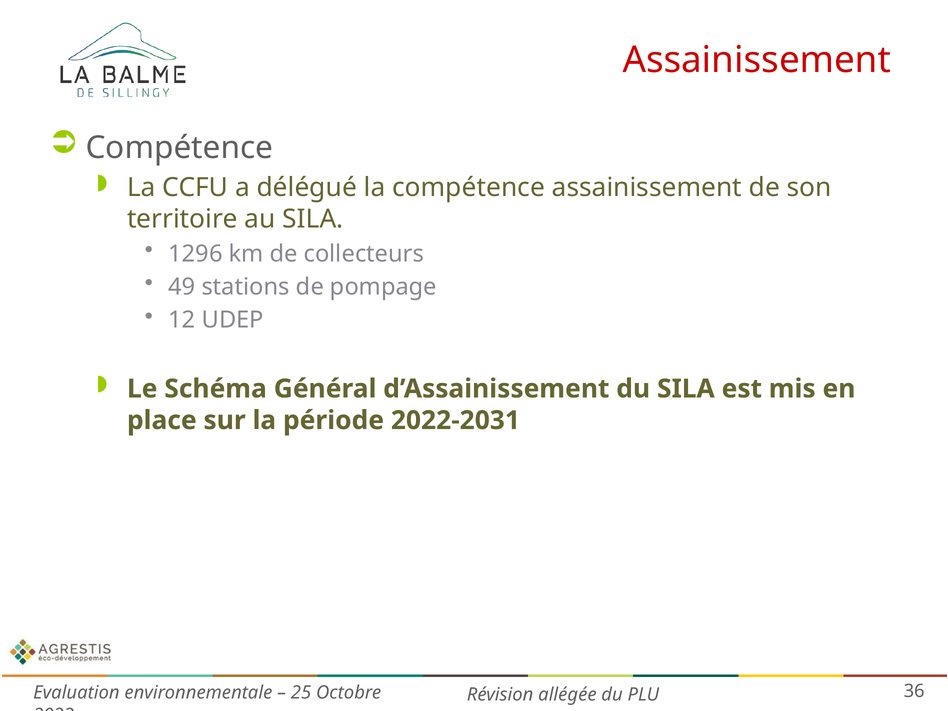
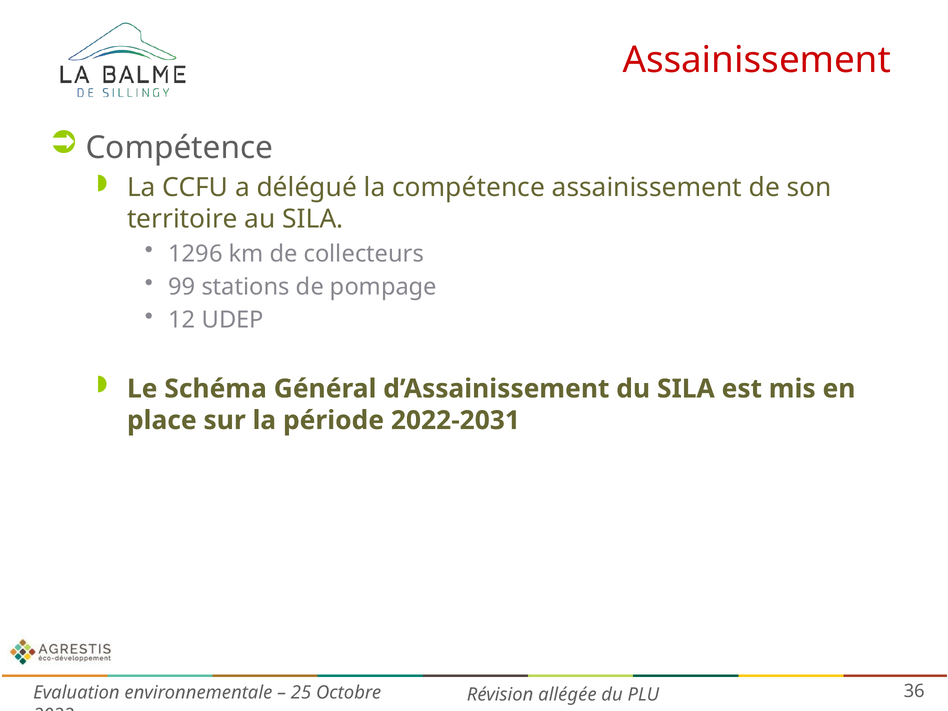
49: 49 -> 99
